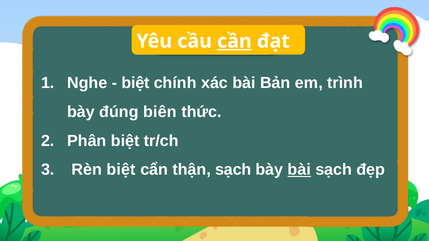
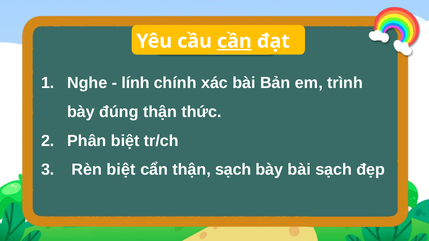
biệt at (136, 83): biệt -> lính
đúng biên: biên -> thận
bài at (299, 170) underline: present -> none
